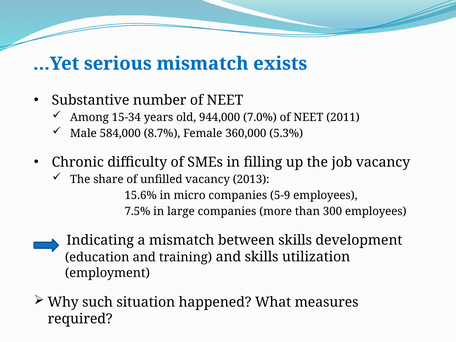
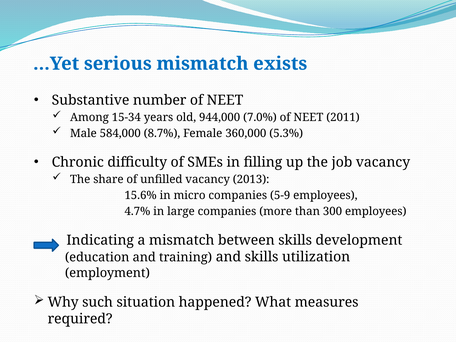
7.5%: 7.5% -> 4.7%
